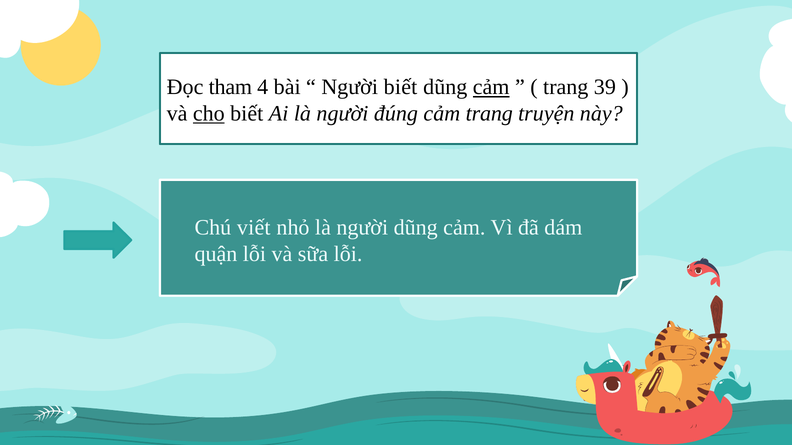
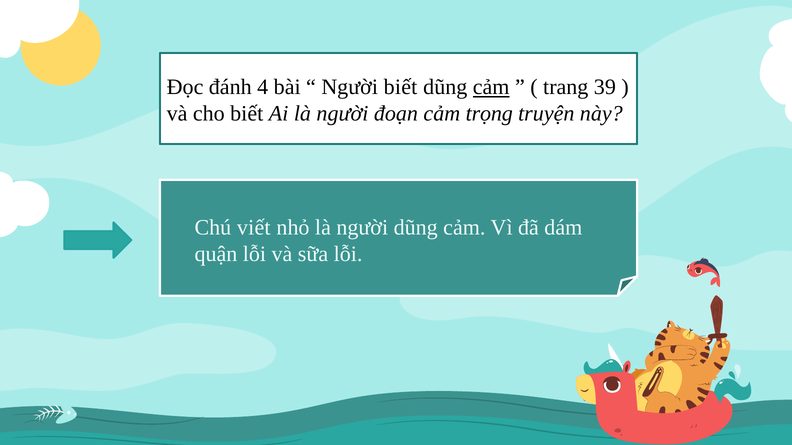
tham: tham -> đánh
cho underline: present -> none
đúng: đúng -> đoạn
cảm trang: trang -> trọng
